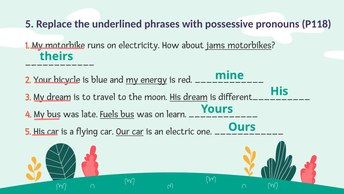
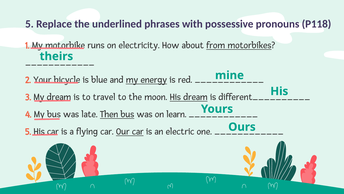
jams: jams -> from
Fuels: Fuels -> Then
